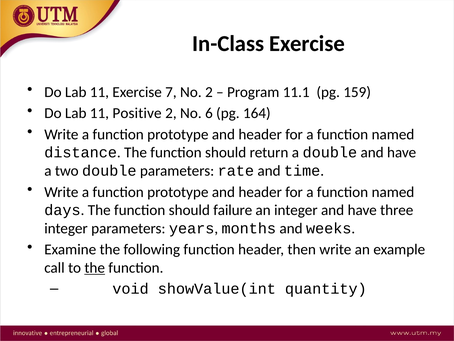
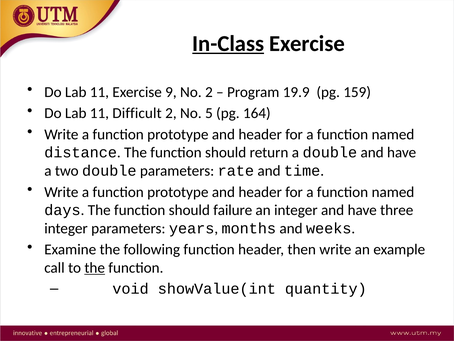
In-Class underline: none -> present
7: 7 -> 9
11.1: 11.1 -> 19.9
Positive: Positive -> Difficult
6: 6 -> 5
